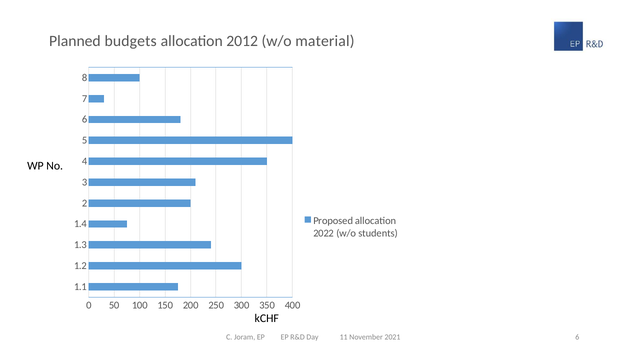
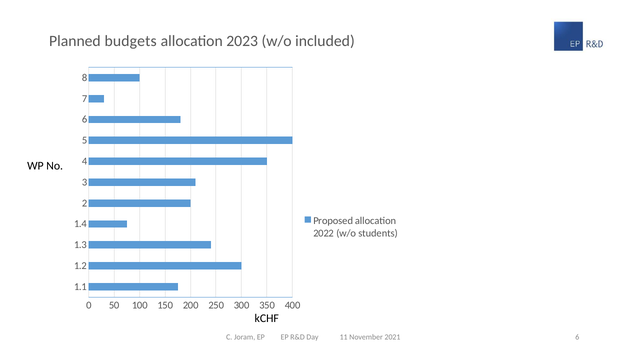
2012: 2012 -> 2023
material: material -> included
